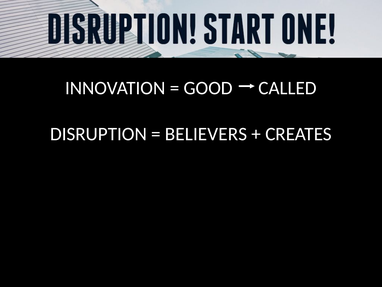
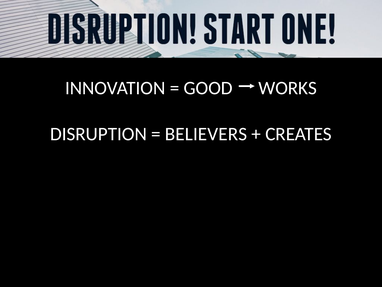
CALLED: CALLED -> WORKS
